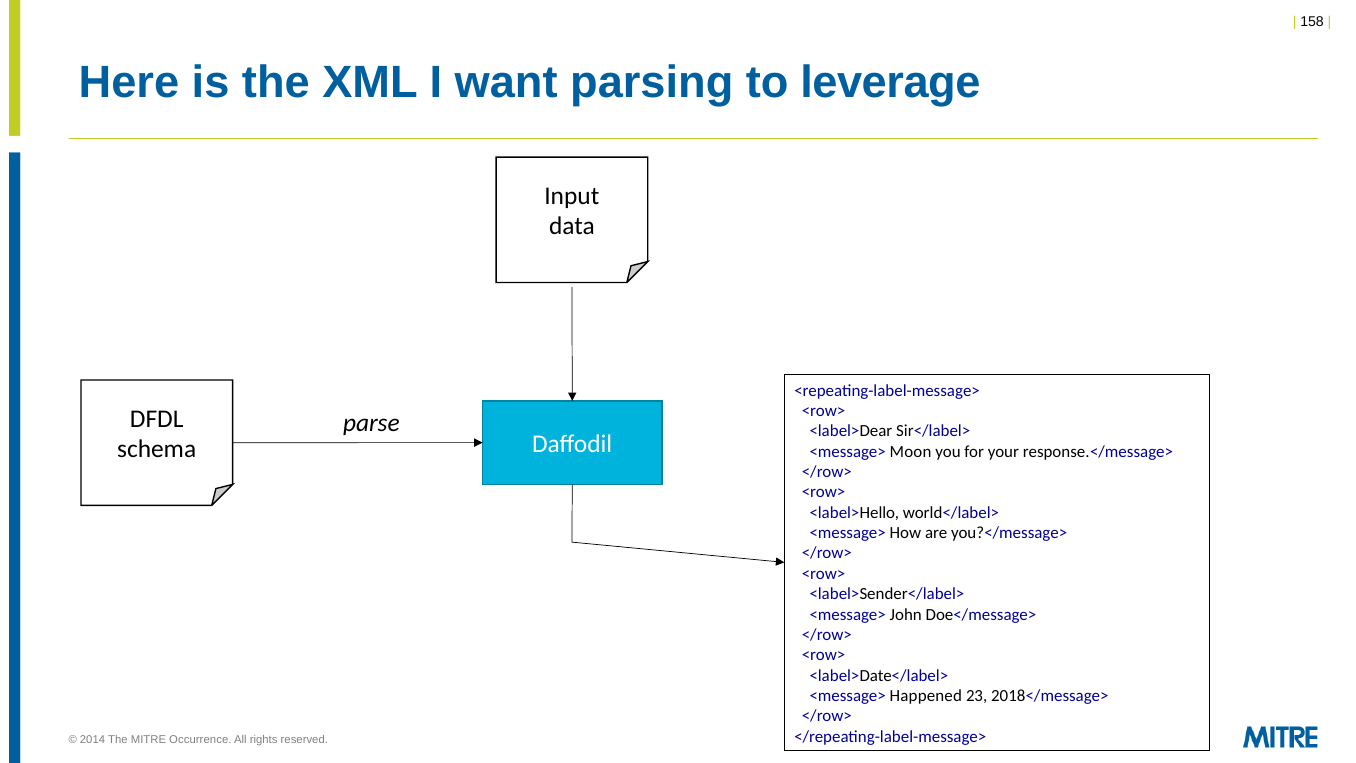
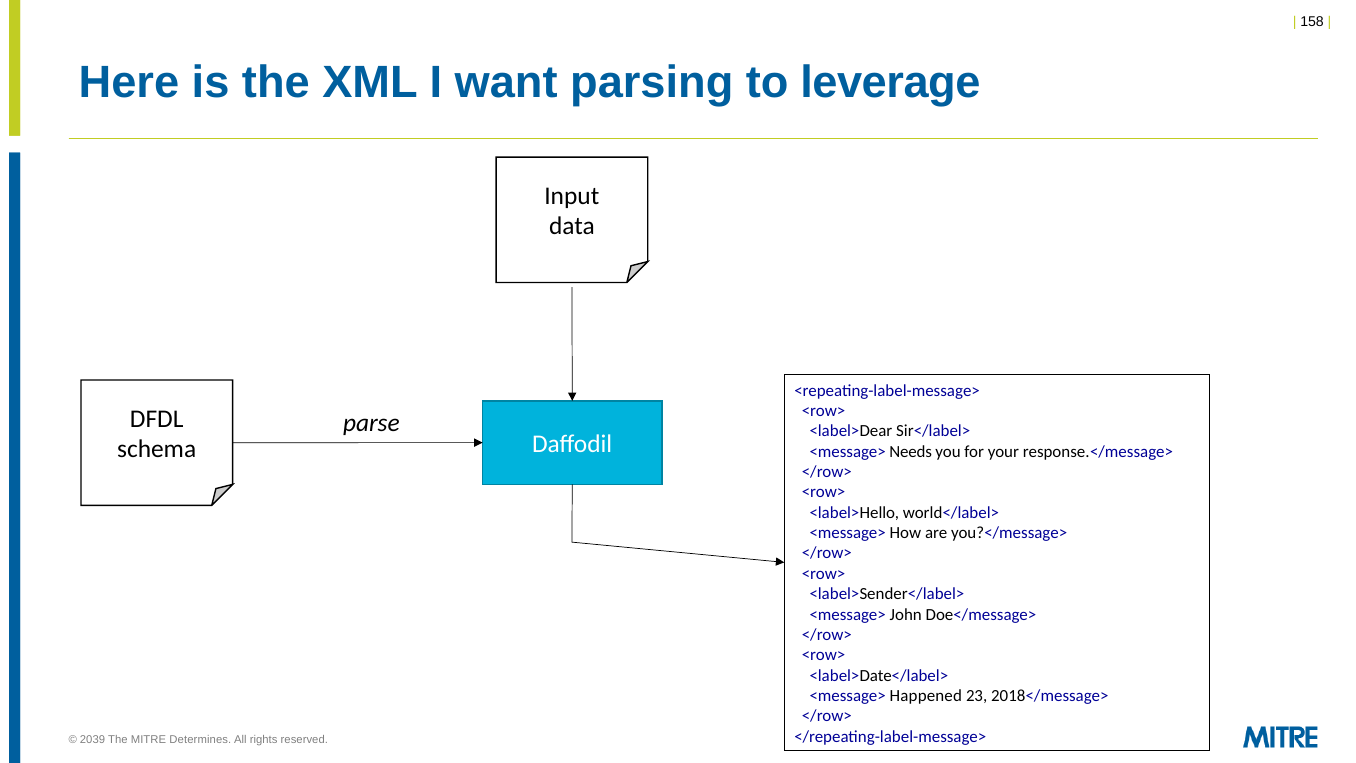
Moon: Moon -> Needs
2014: 2014 -> 2039
Occurrence: Occurrence -> Determines
